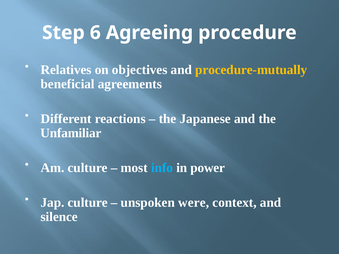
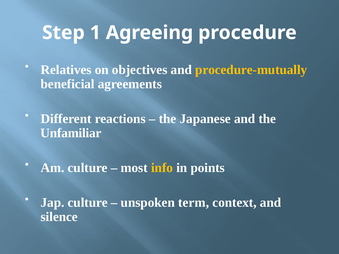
6: 6 -> 1
info colour: light blue -> yellow
power: power -> points
were: were -> term
